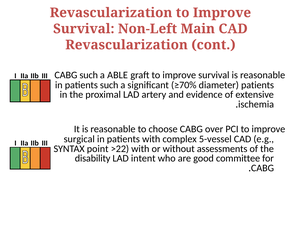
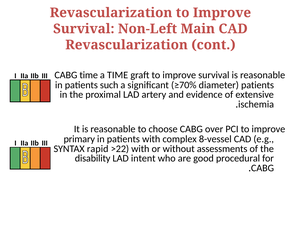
CABG such: such -> time
a ABLE: ABLE -> TIME
surgical: surgical -> primary
5-vessel: 5-vessel -> 8-vessel
point: point -> rapid
committee: committee -> procedural
